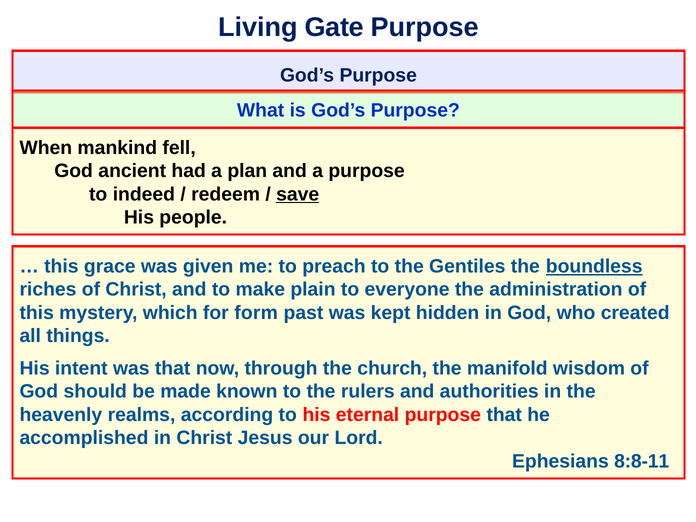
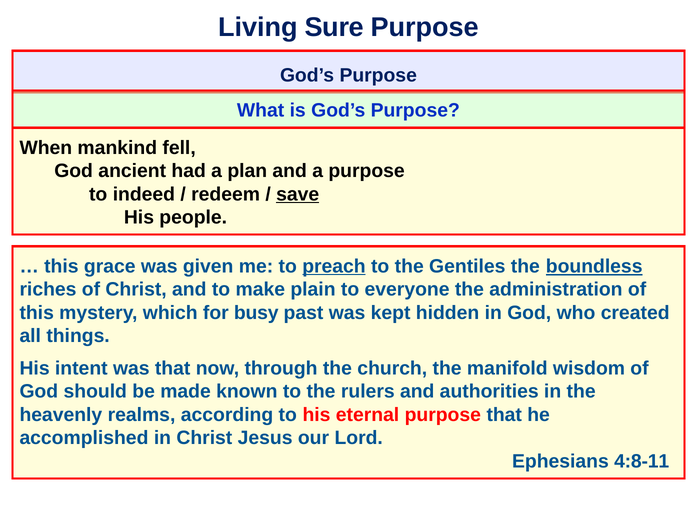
Gate: Gate -> Sure
preach underline: none -> present
form: form -> busy
8:8-11: 8:8-11 -> 4:8-11
